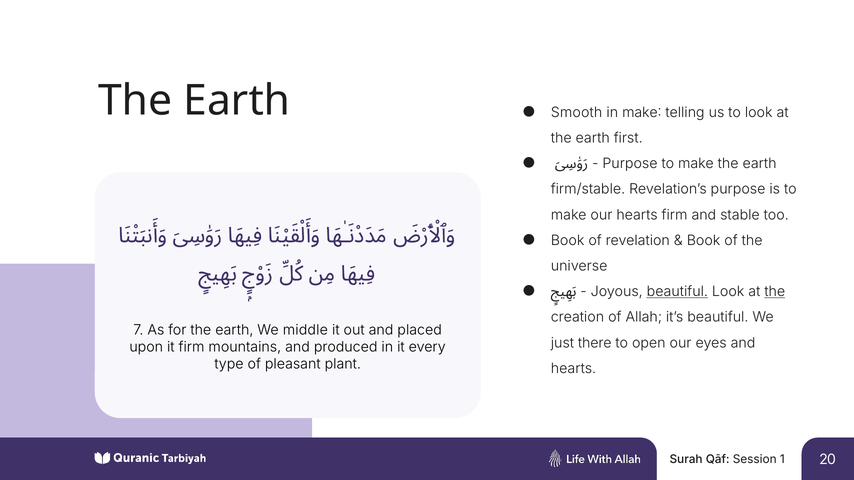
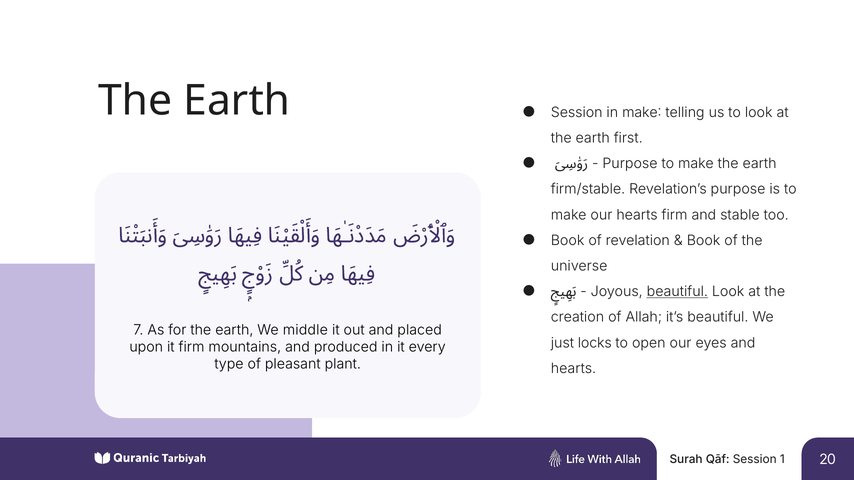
Smooth at (577, 113): Smooth -> Session
the at (775, 292) underline: present -> none
there: there -> locks
